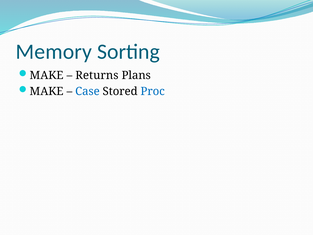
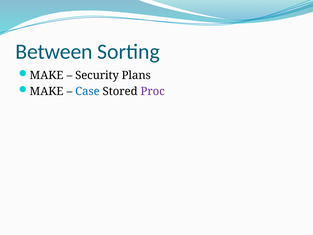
Memory: Memory -> Between
Returns: Returns -> Security
Proc colour: blue -> purple
